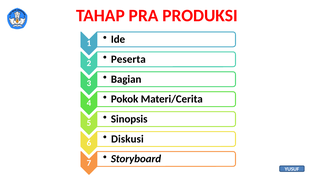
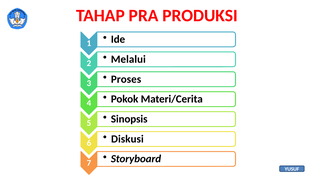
Peserta: Peserta -> Melalui
Bagian: Bagian -> Proses
